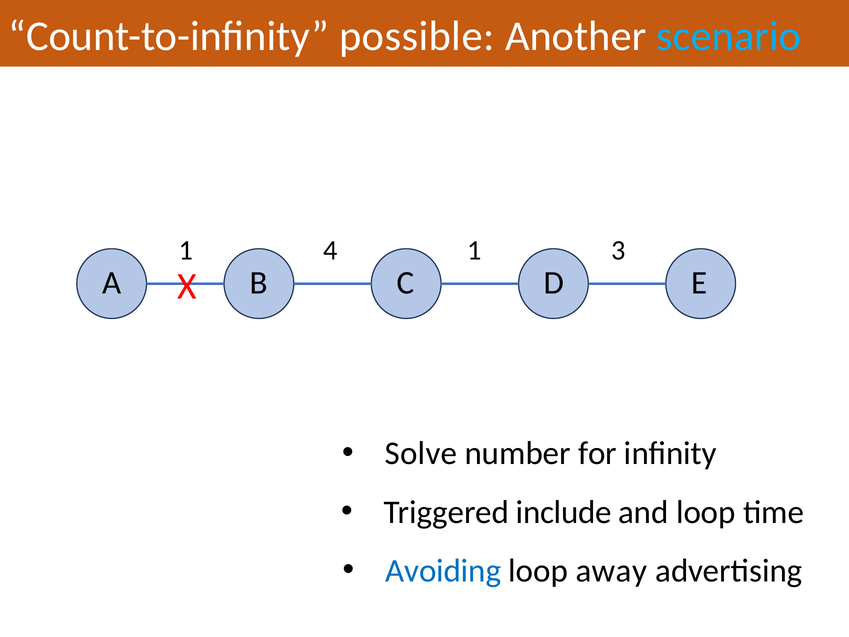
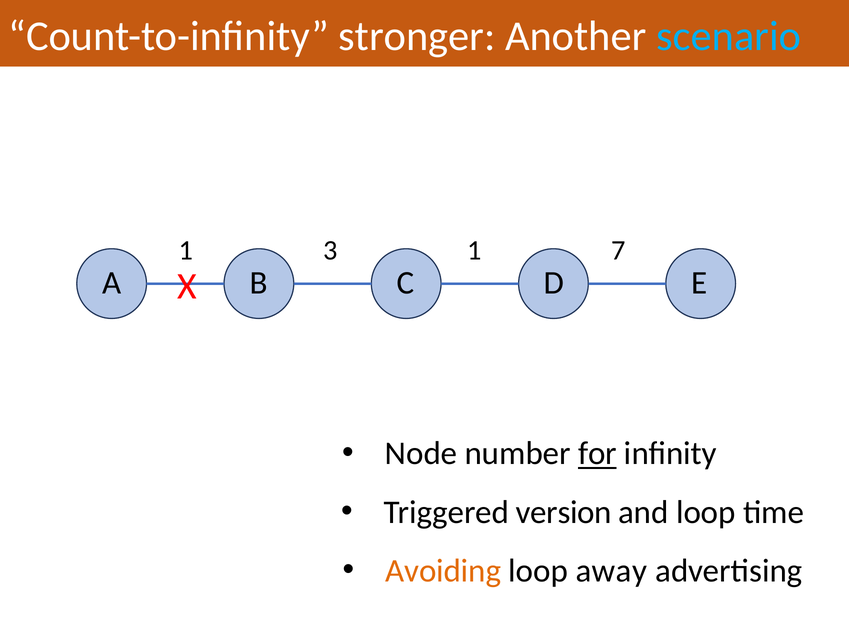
possible: possible -> stronger
4: 4 -> 3
3: 3 -> 7
Solve: Solve -> Node
for underline: none -> present
include: include -> version
Avoiding colour: blue -> orange
